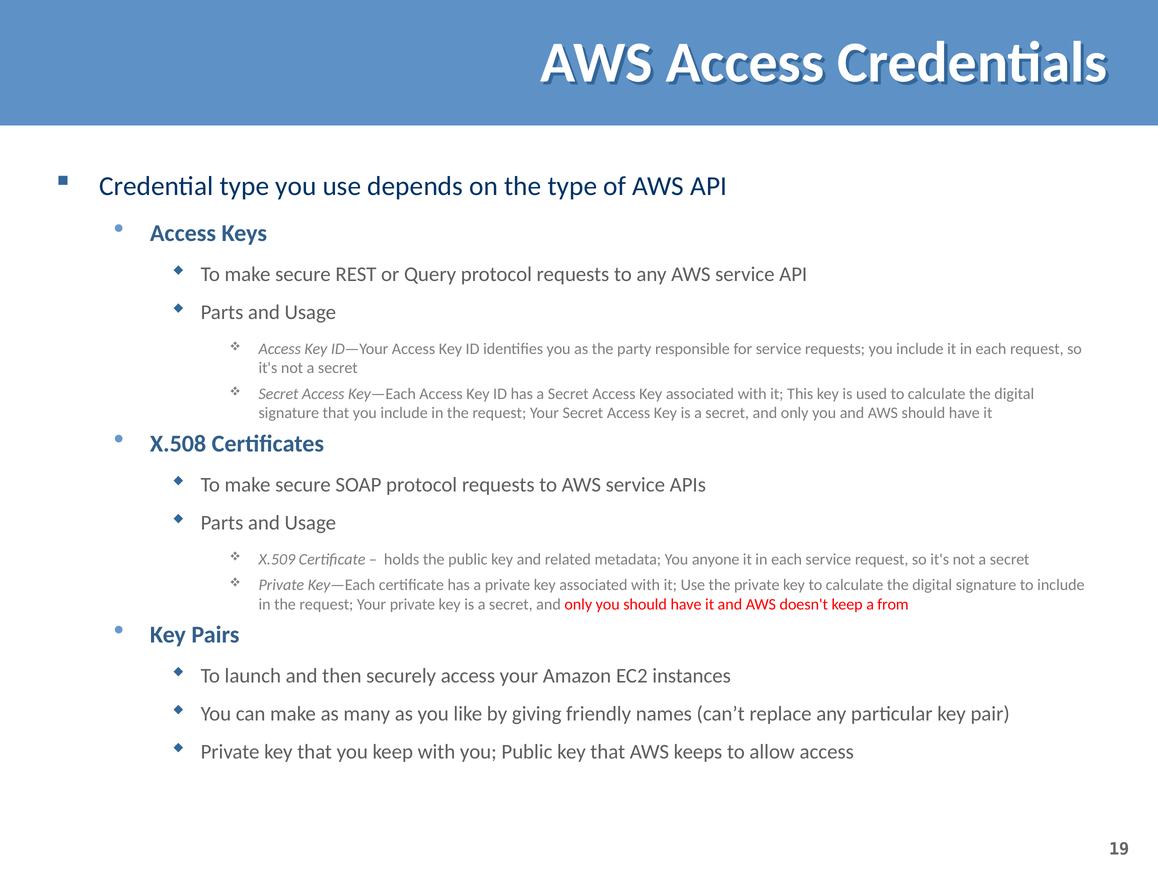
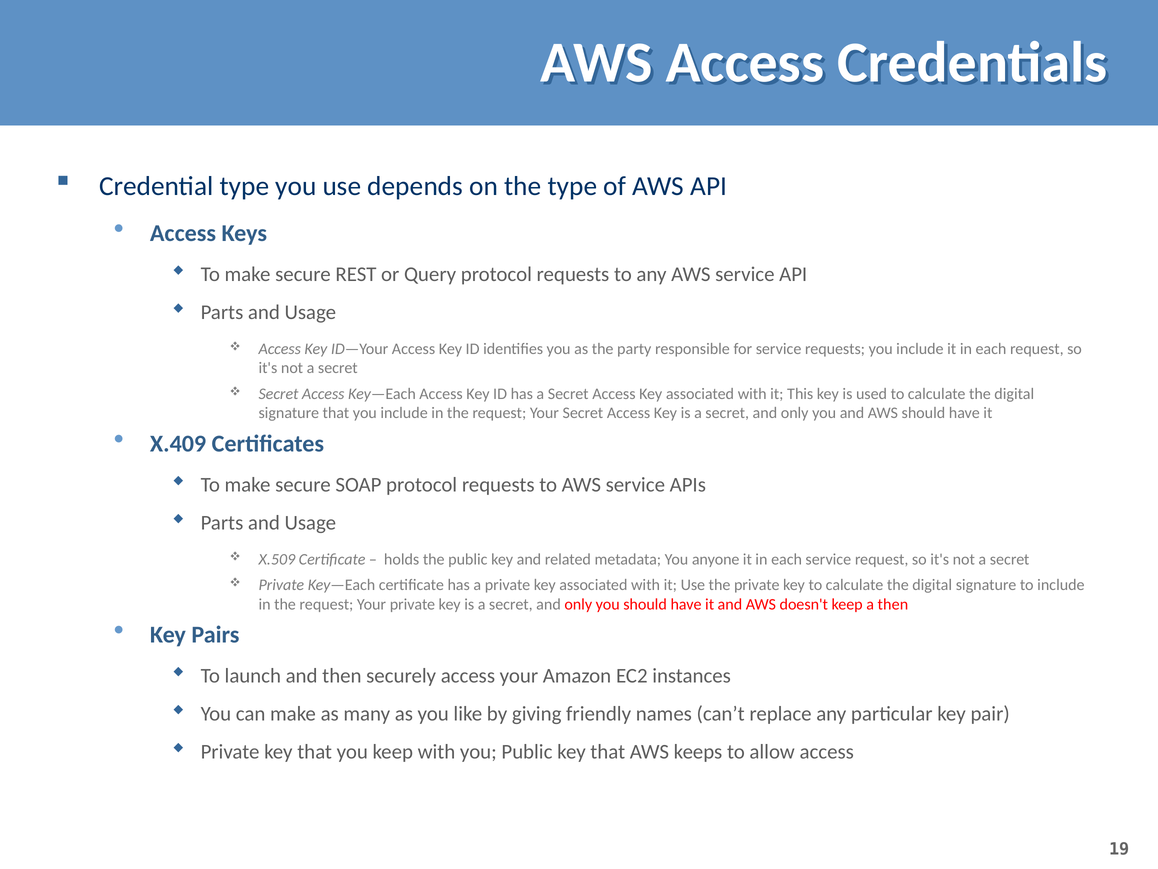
X.508: X.508 -> X.409
a from: from -> then
